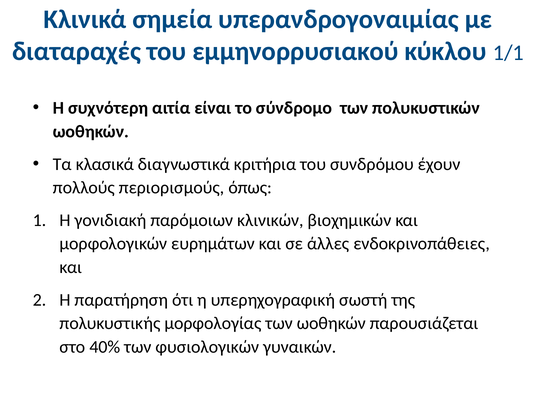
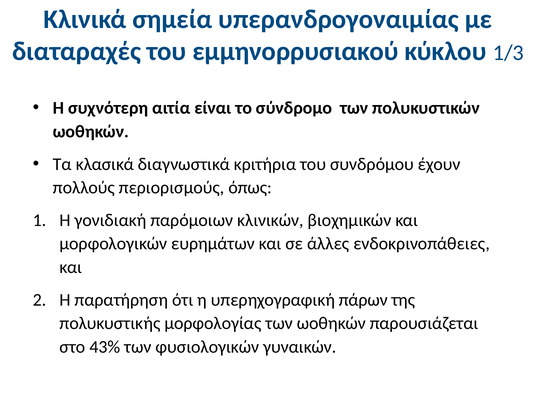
1/1: 1/1 -> 1/3
σωστή: σωστή -> πάρων
40%: 40% -> 43%
